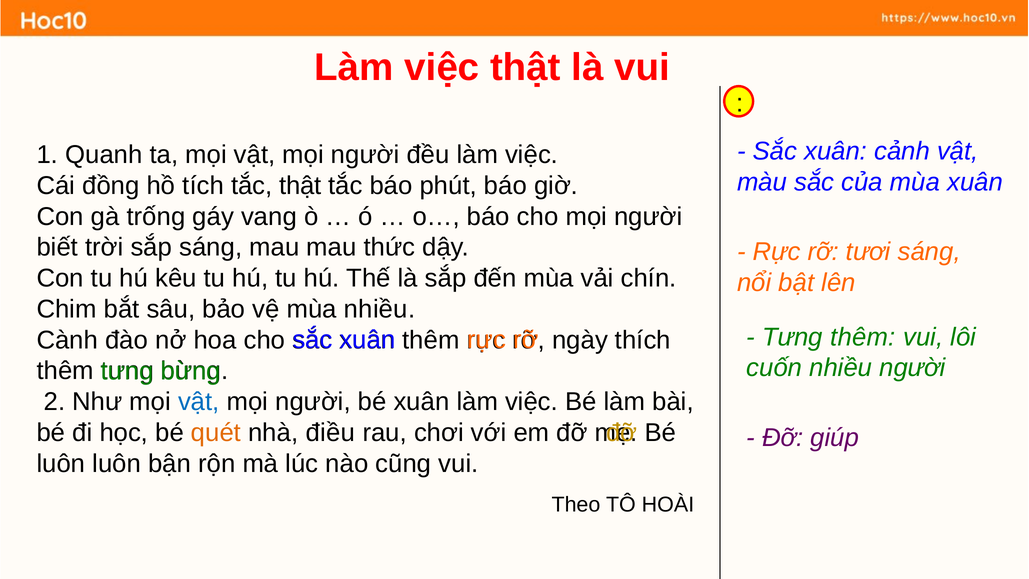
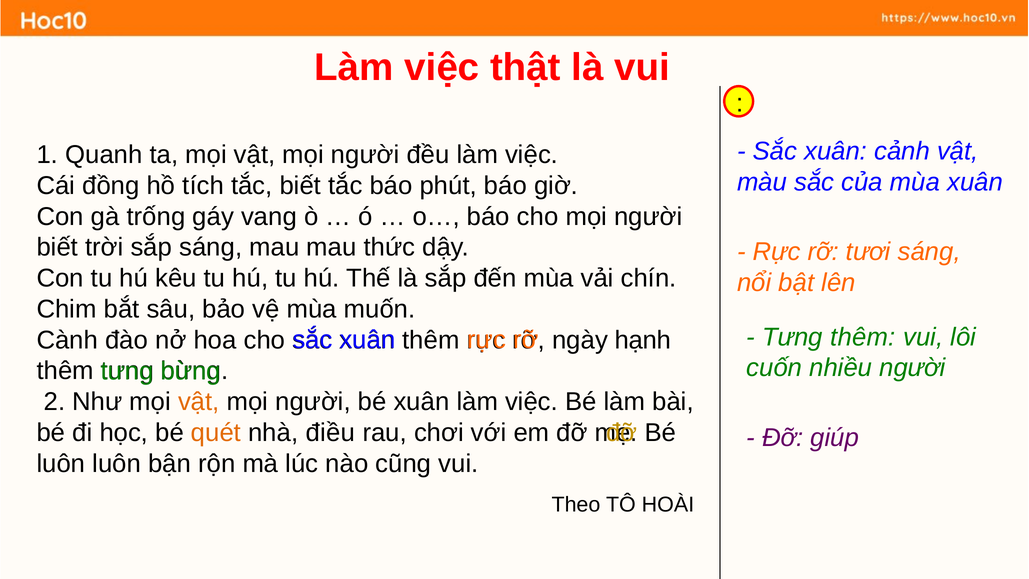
tắc thật: thật -> biết
mùa nhiều: nhiều -> muốn
thích: thích -> hạnh
vật at (199, 402) colour: blue -> orange
